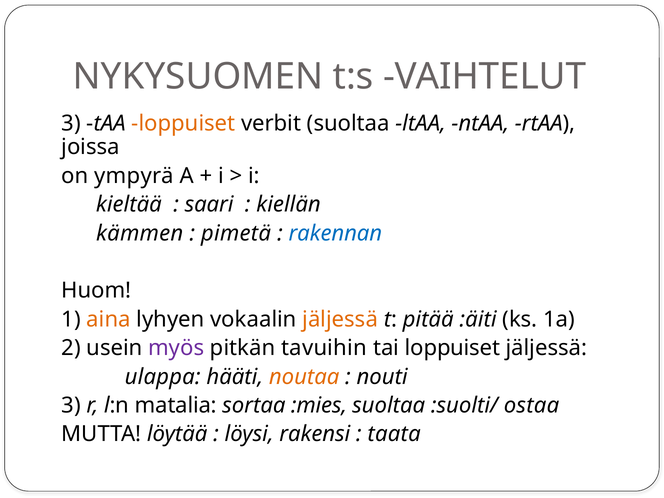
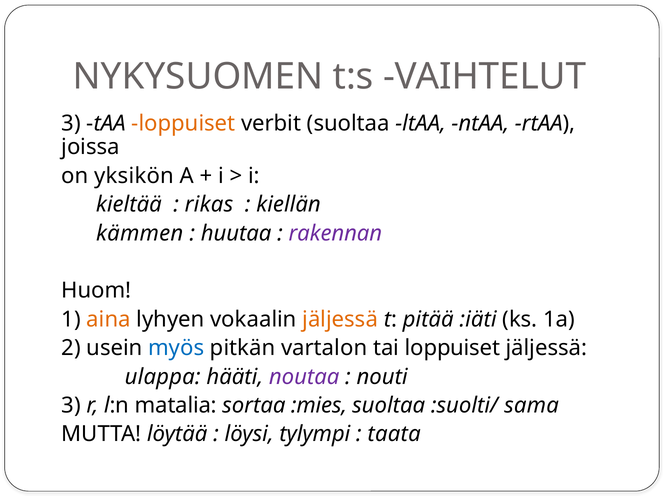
ympyrä: ympyrä -> yksikön
saari: saari -> rikas
pimetä: pimetä -> huutaa
rakennan colour: blue -> purple
:äiti: :äiti -> :iäti
myös colour: purple -> blue
tavuihin: tavuihin -> vartalon
noutaa colour: orange -> purple
ostaa: ostaa -> sama
rakensi: rakensi -> tylympi
